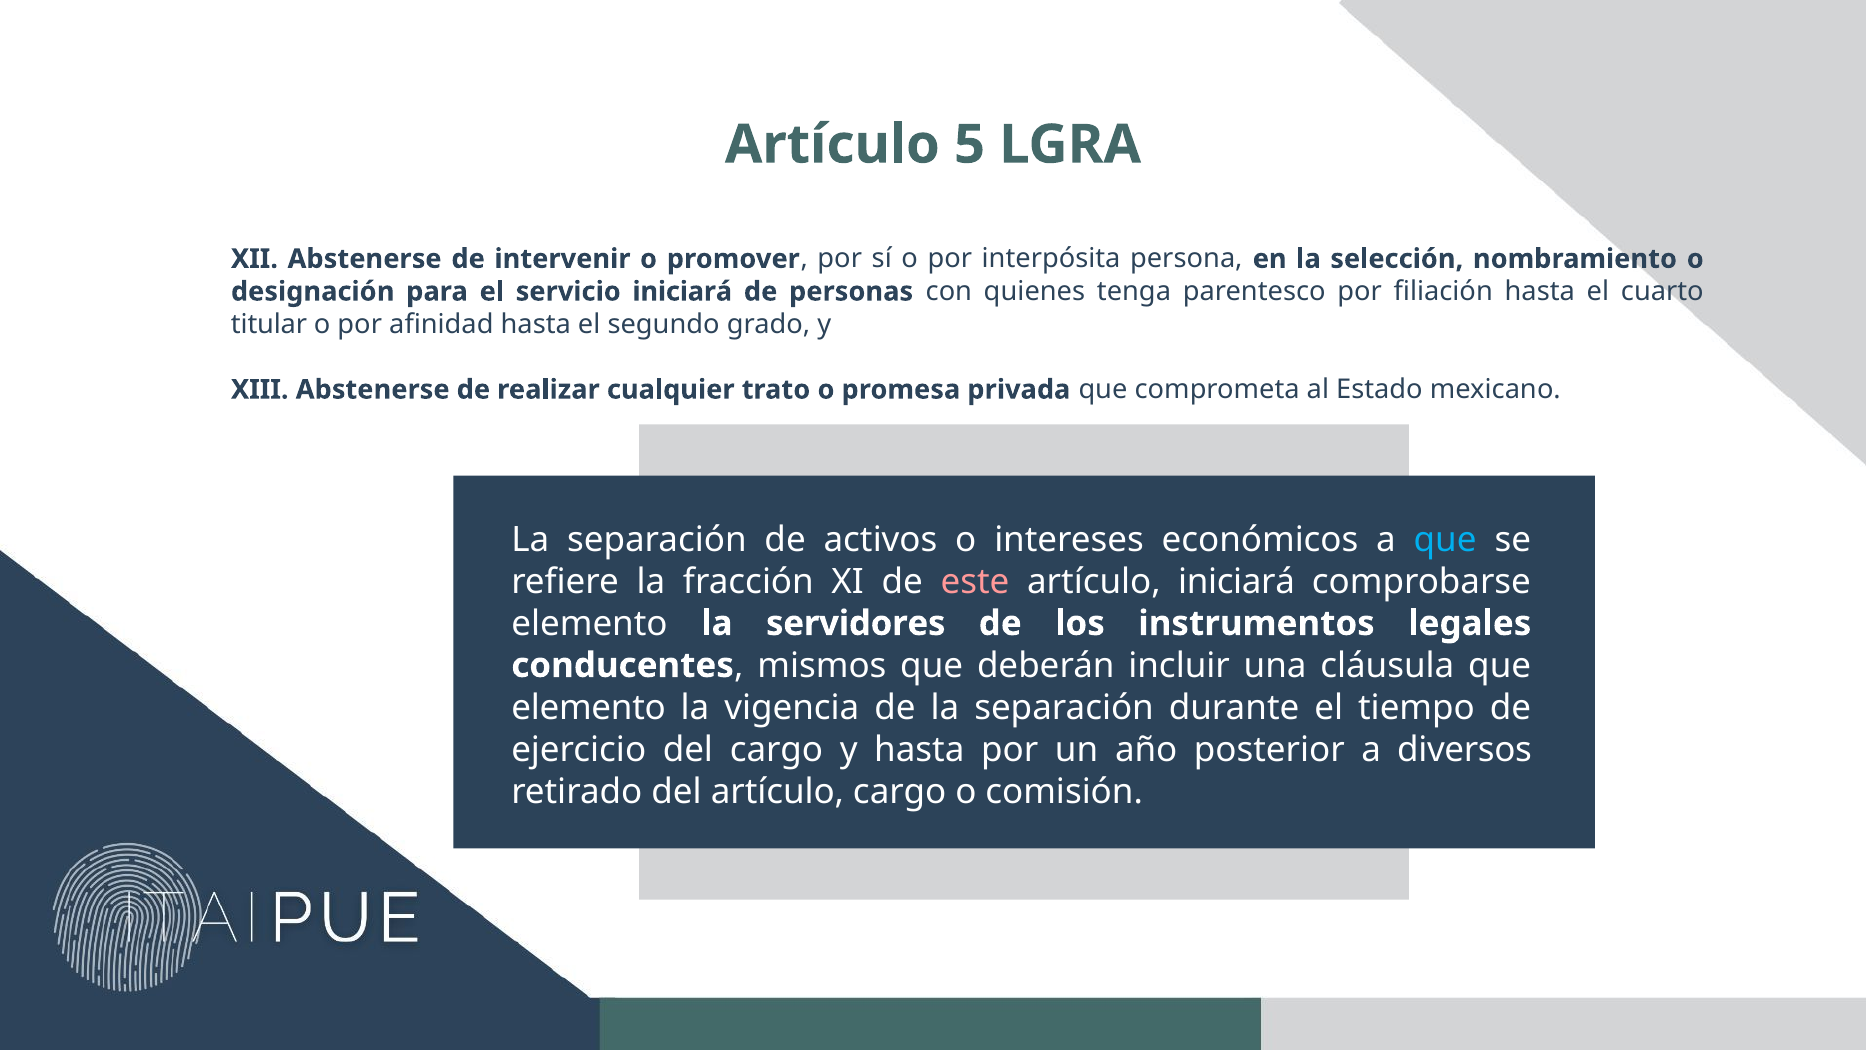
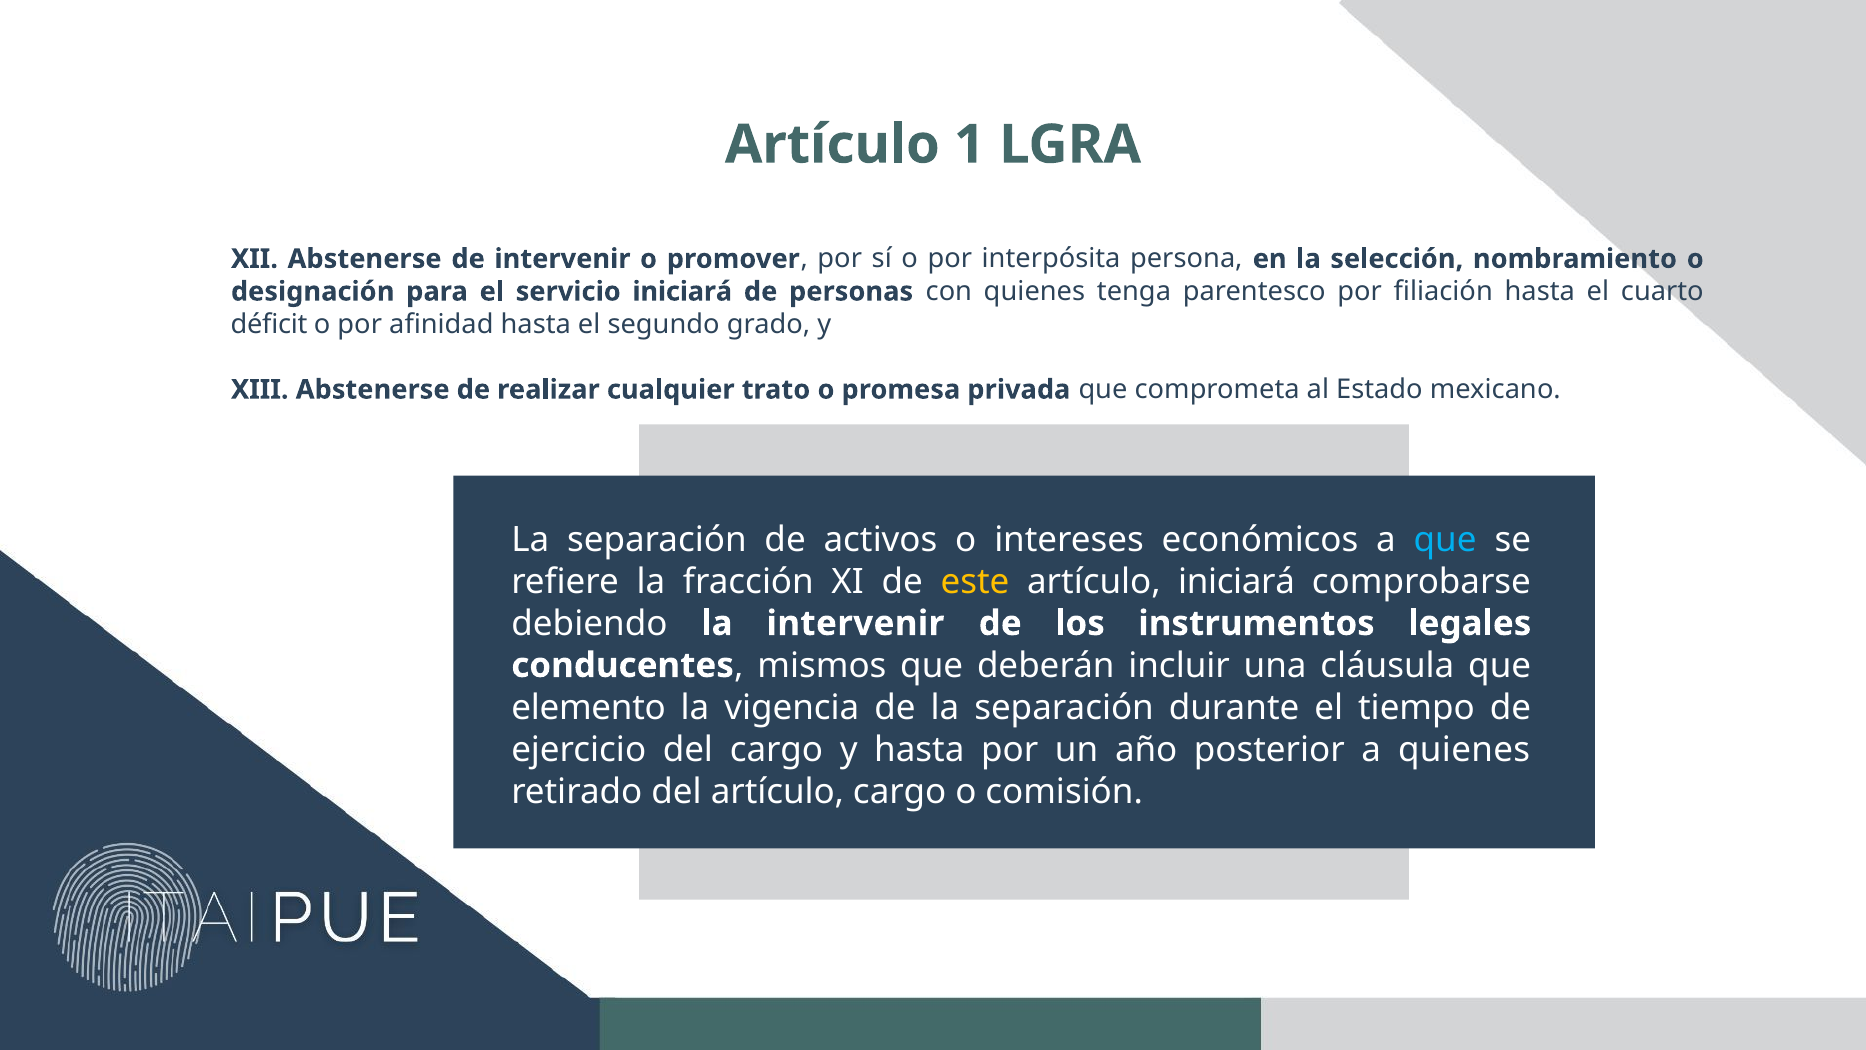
5: 5 -> 1
titular: titular -> déficit
este colour: pink -> yellow
elemento at (589, 623): elemento -> debiendo
la servidores: servidores -> intervenir
a diversos: diversos -> quienes
